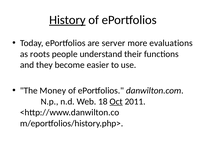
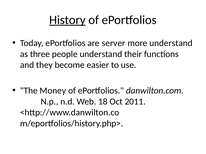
more evaluations: evaluations -> understand
roots: roots -> three
Oct underline: present -> none
